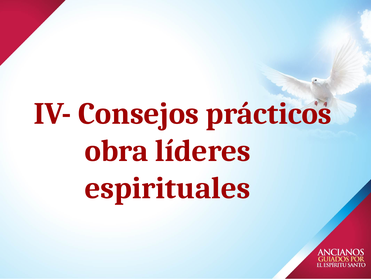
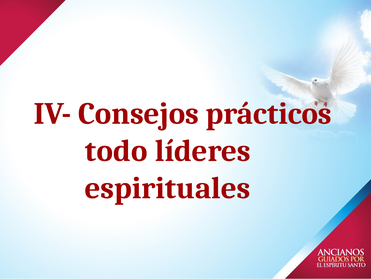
obra: obra -> todo
